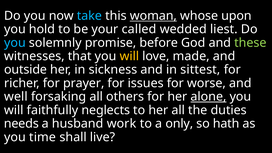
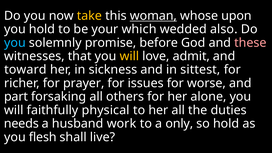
take colour: light blue -> yellow
called: called -> which
liest: liest -> also
these colour: light green -> pink
made: made -> admit
outside: outside -> toward
well: well -> part
alone underline: present -> none
neglects: neglects -> physical
so hath: hath -> hold
time: time -> flesh
